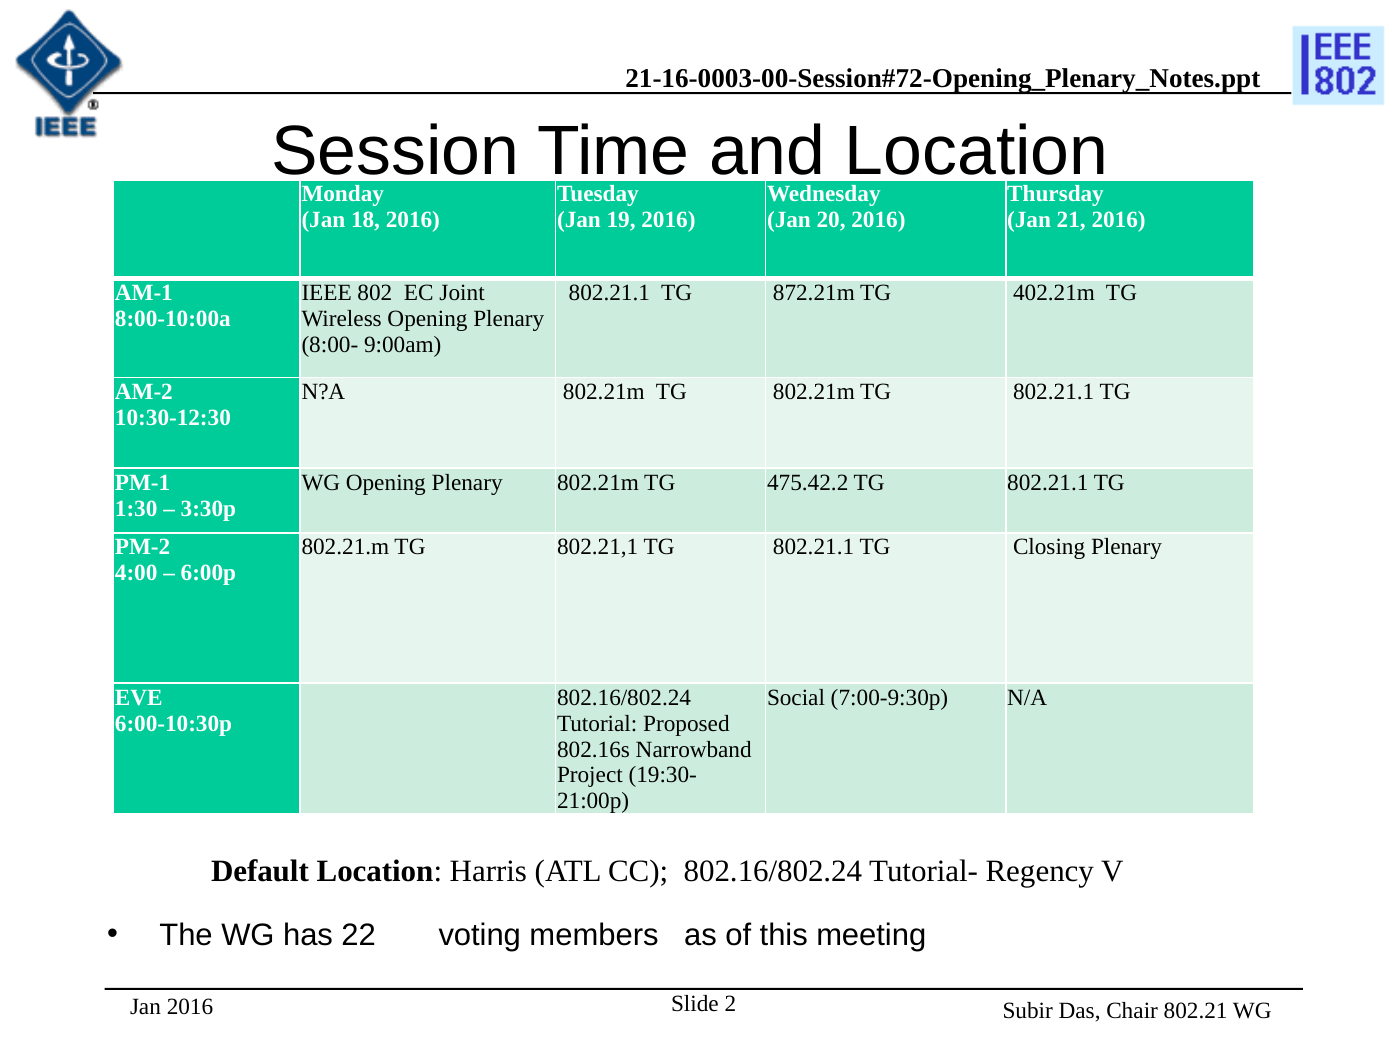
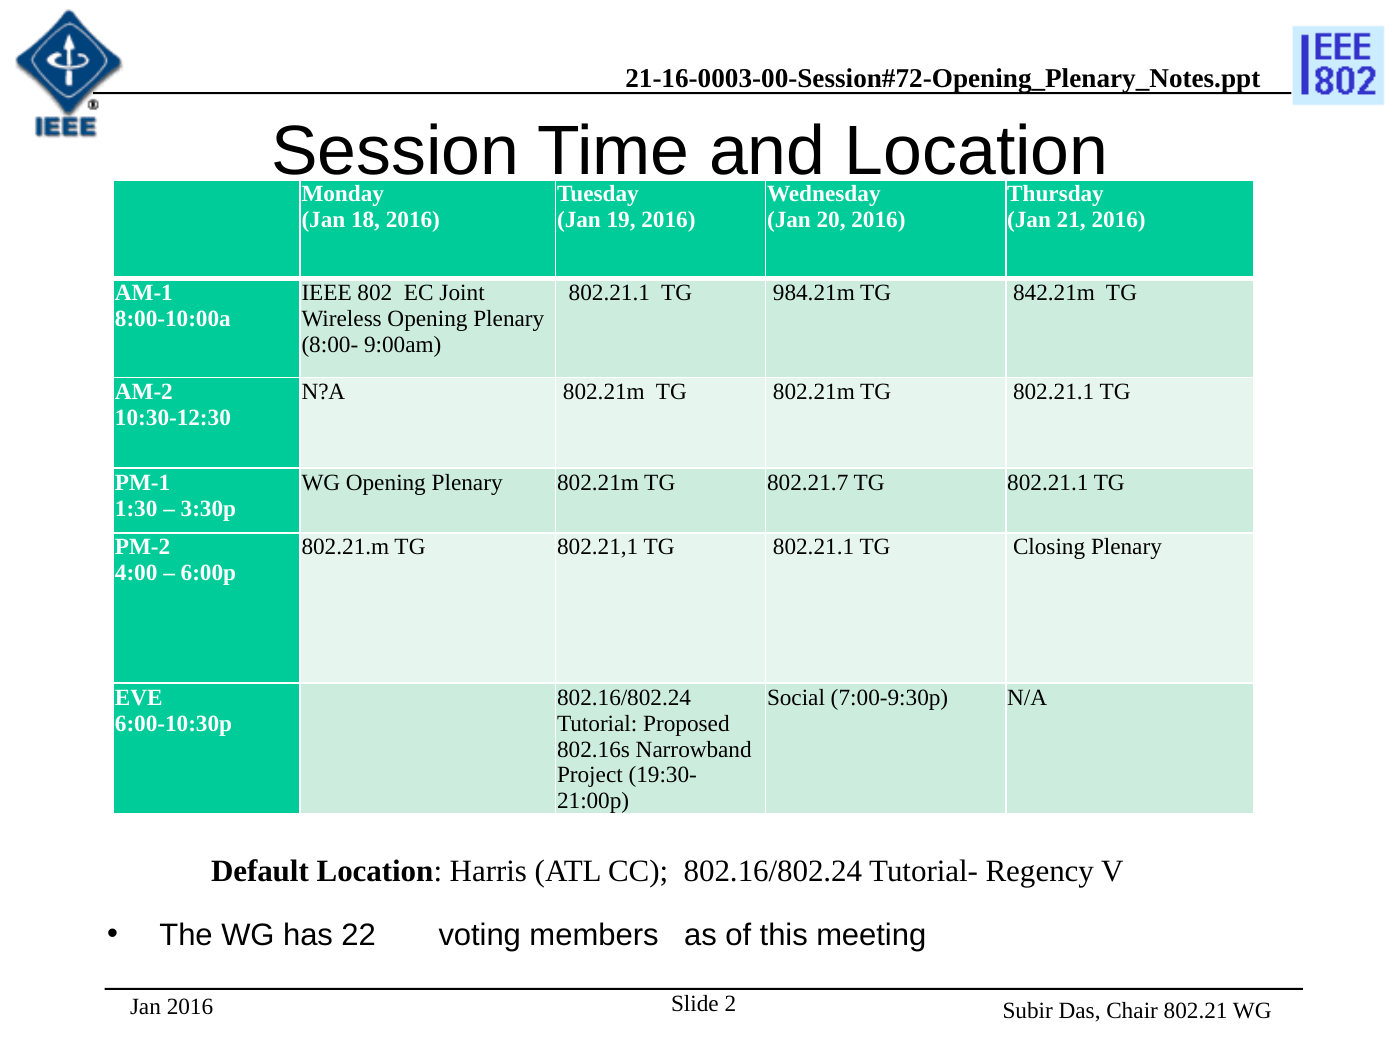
872.21m: 872.21m -> 984.21m
402.21m: 402.21m -> 842.21m
475.42.2: 475.42.2 -> 802.21.7
